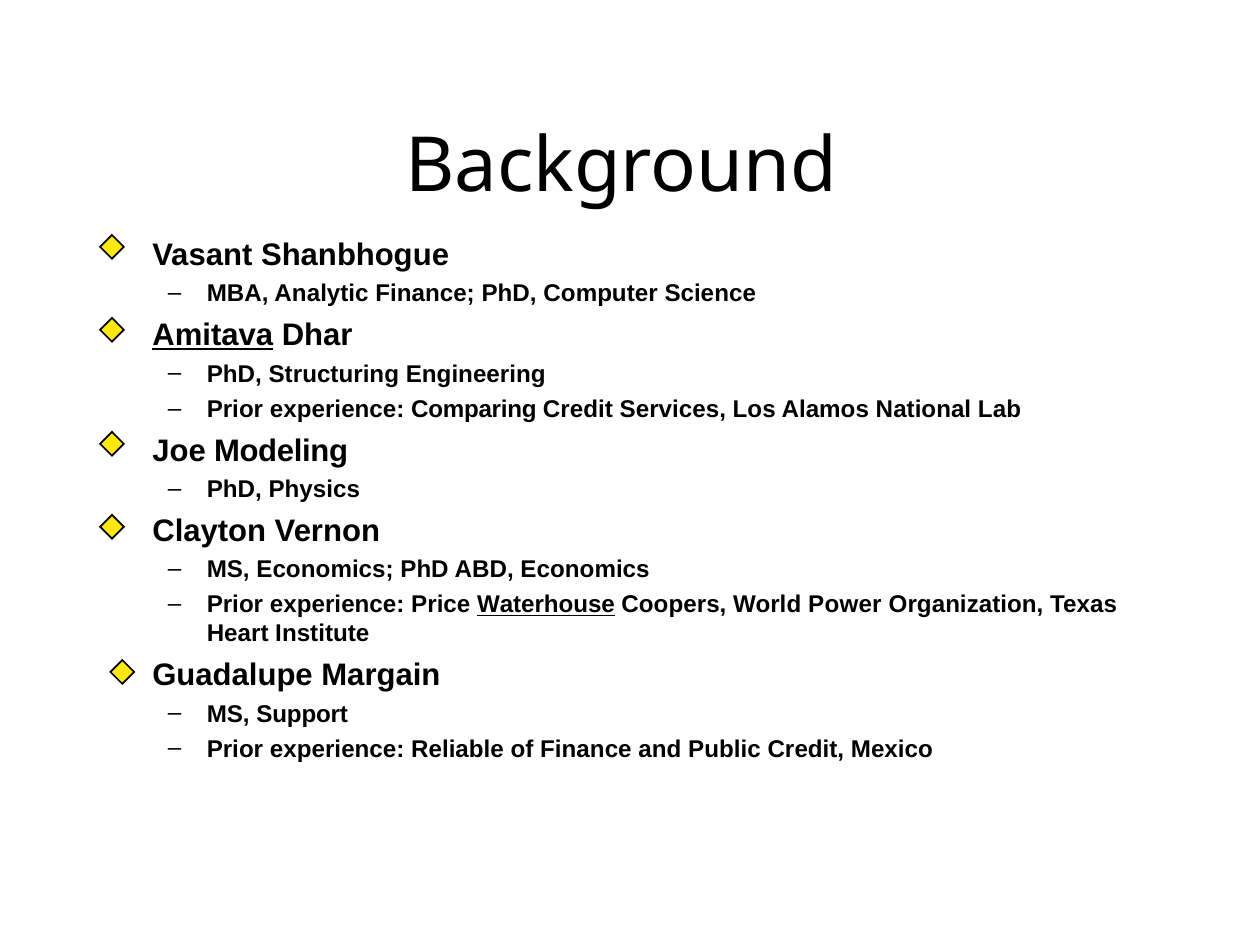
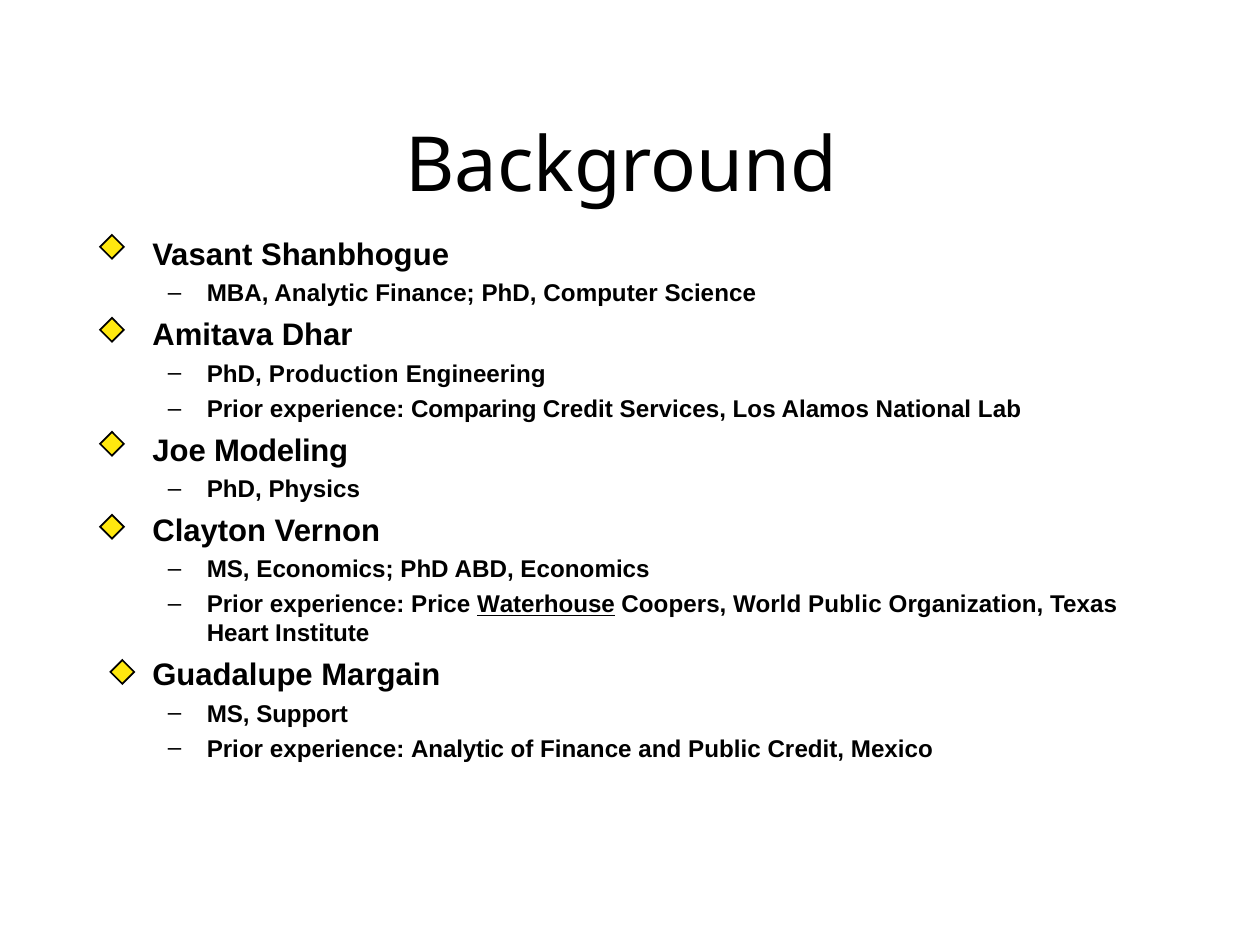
Amitava underline: present -> none
Structuring: Structuring -> Production
World Power: Power -> Public
experience Reliable: Reliable -> Analytic
